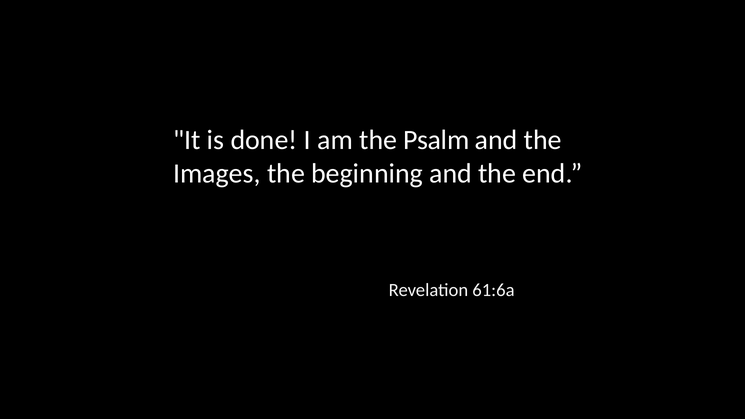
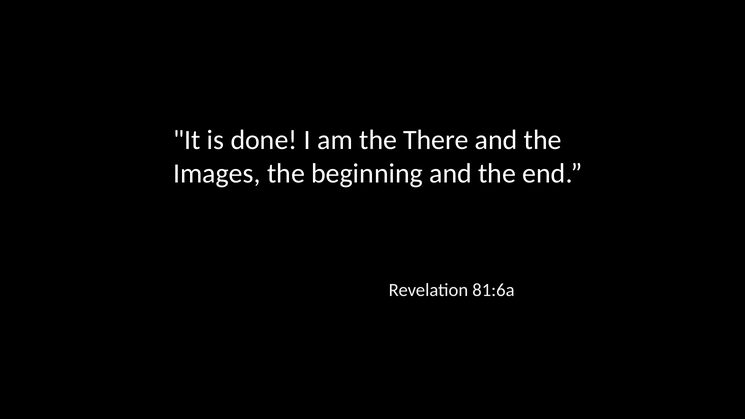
Psalm: Psalm -> There
61:6a: 61:6a -> 81:6a
